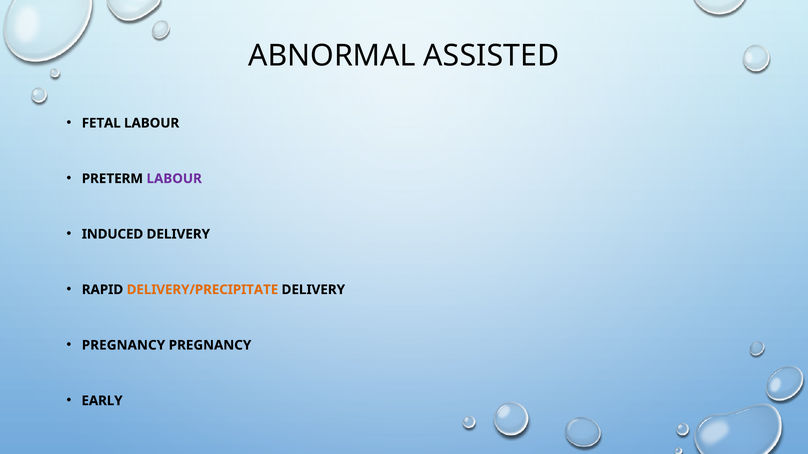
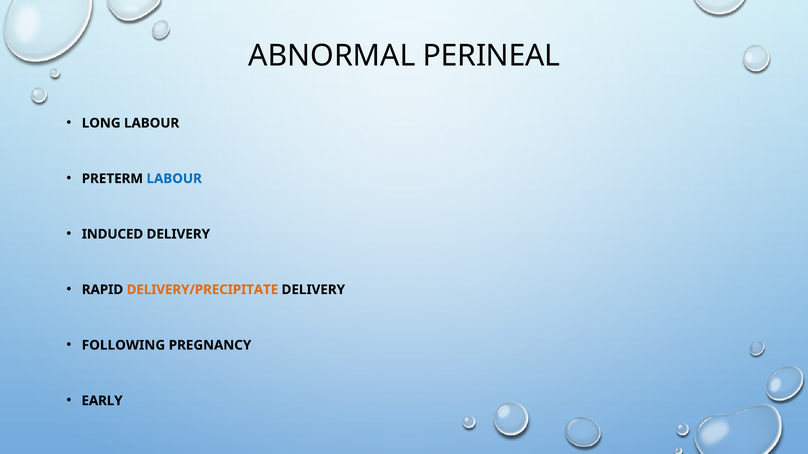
ASSISTED: ASSISTED -> PERINEAL
FETAL: FETAL -> LONG
LABOUR at (174, 179) colour: purple -> blue
PREGNANCY at (123, 346): PREGNANCY -> FOLLOWING
